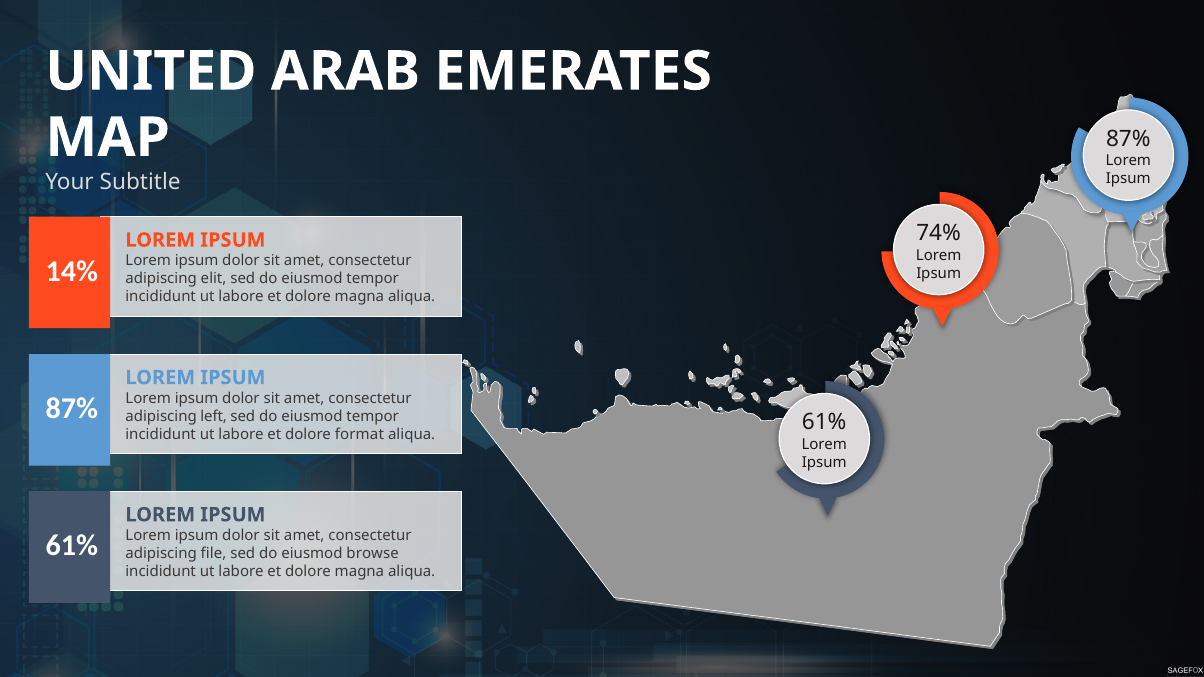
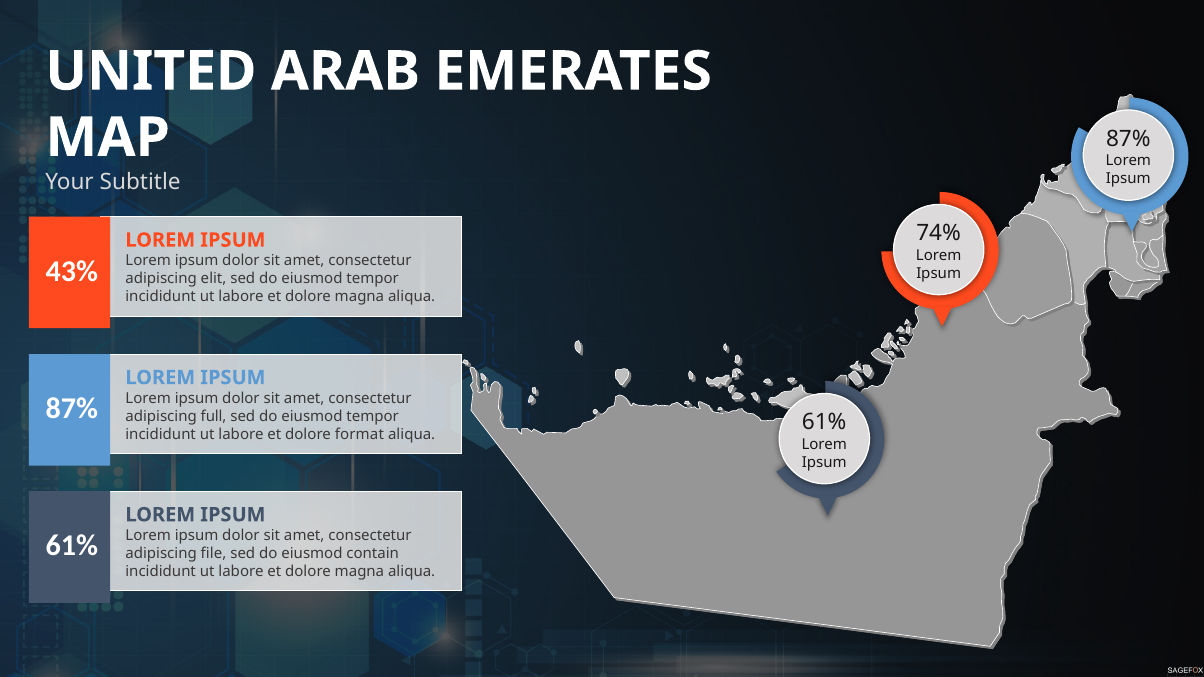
14%: 14% -> 43%
left: left -> full
browse: browse -> contain
